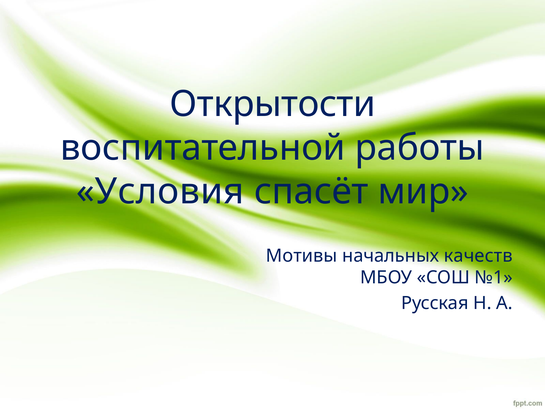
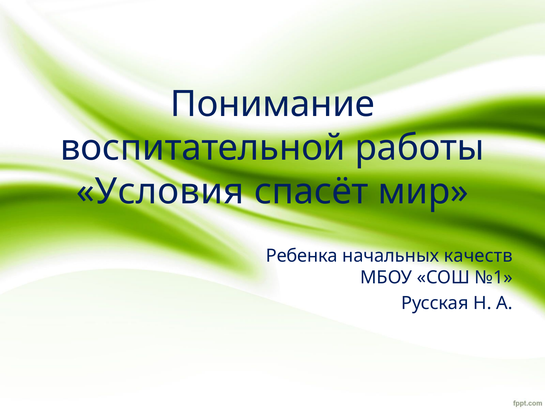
Открытости: Открытости -> Понимание
Мотивы: Мотивы -> Ребенка
